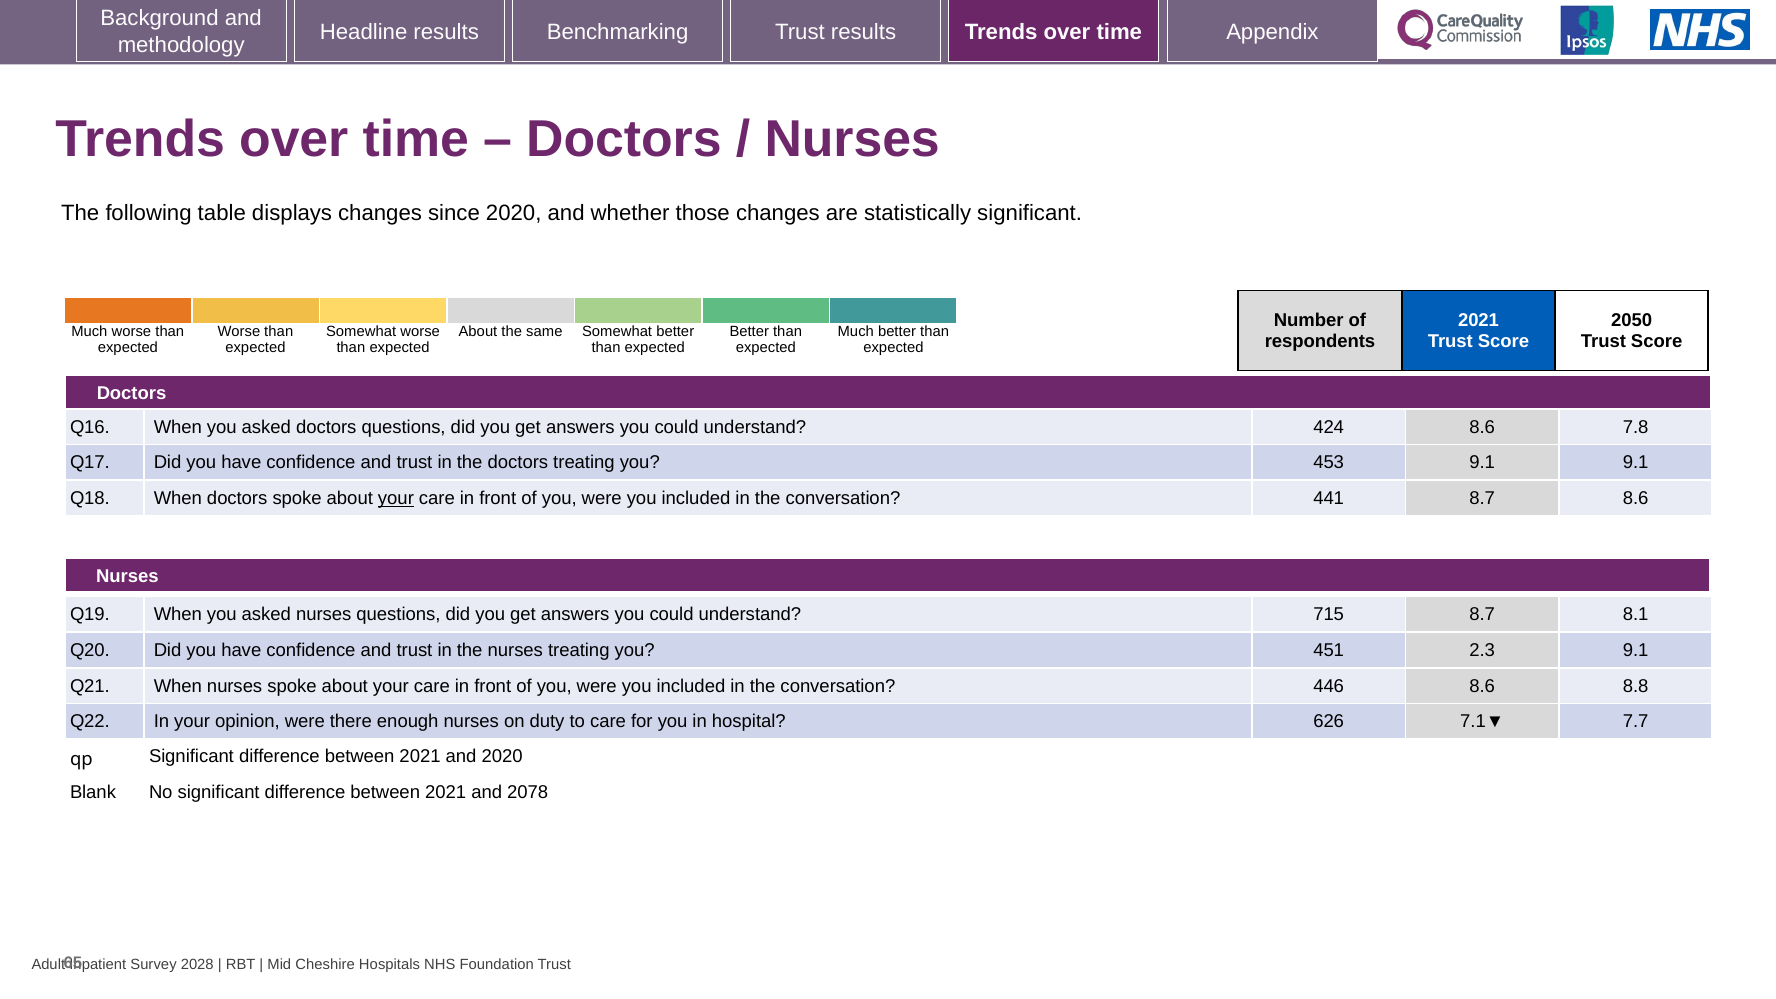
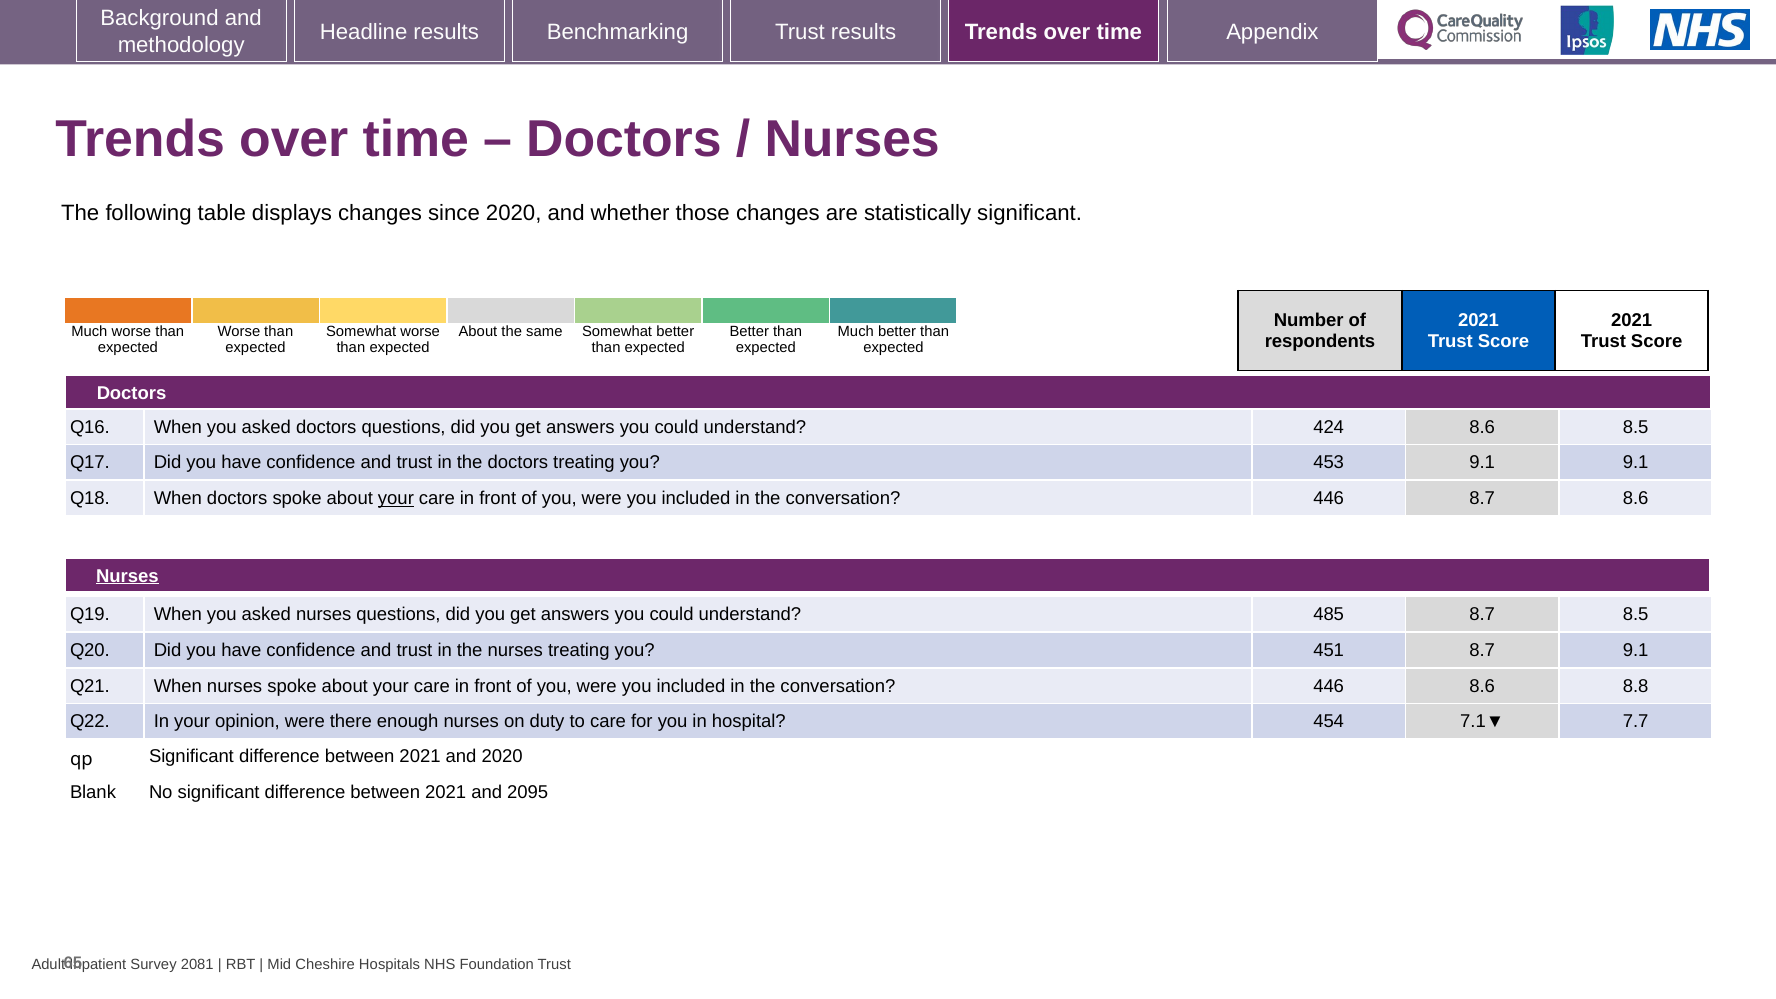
2050 at (1632, 320): 2050 -> 2021
8.6 7.8: 7.8 -> 8.5
441 at (1329, 498): 441 -> 446
Nurses at (127, 576) underline: none -> present
715: 715 -> 485
8.7 8.1: 8.1 -> 8.5
451 2.3: 2.3 -> 8.7
626: 626 -> 454
2078: 2078 -> 2095
2028: 2028 -> 2081
